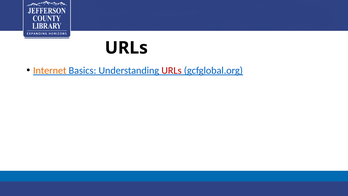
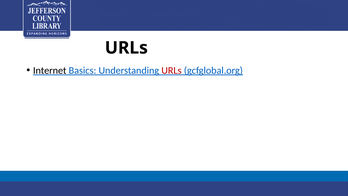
Internet colour: orange -> black
